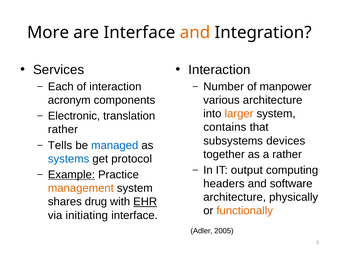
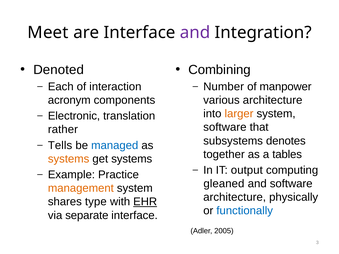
More: More -> Meet
and at (195, 33) colour: orange -> purple
Services: Services -> Denoted
Interaction at (219, 70): Interaction -> Combining
contains at (225, 127): contains -> software
devices: devices -> denotes
a rather: rather -> tables
systems at (69, 159) colour: blue -> orange
get protocol: protocol -> systems
Example underline: present -> none
headers: headers -> gleaned
drug: drug -> type
functionally colour: orange -> blue
initiating: initiating -> separate
